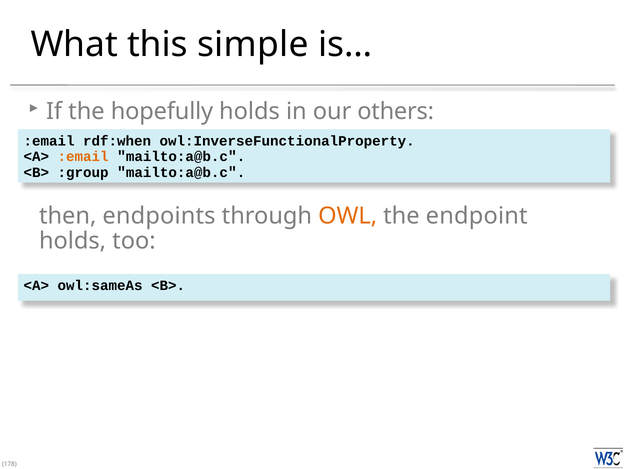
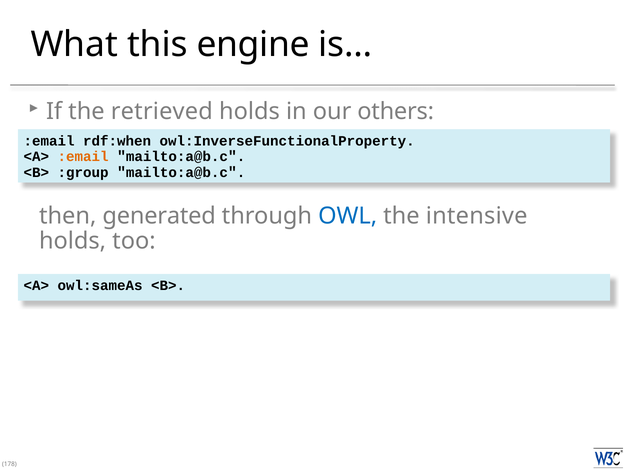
simple: simple -> engine
hopefully: hopefully -> retrieved
endpoints: endpoints -> generated
OWL colour: orange -> blue
endpoint: endpoint -> intensive
